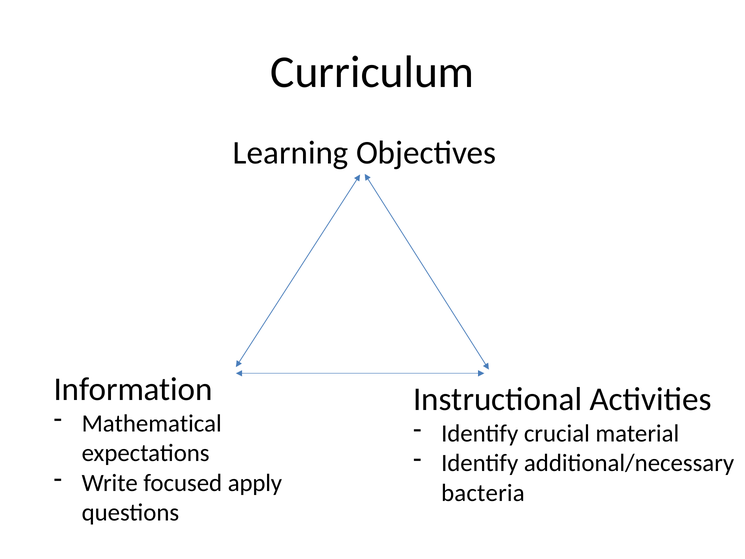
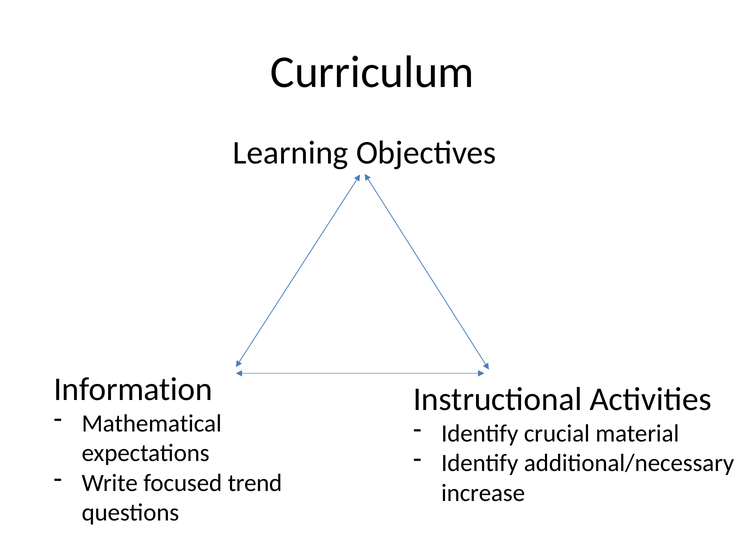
apply: apply -> trend
bacteria: bacteria -> increase
